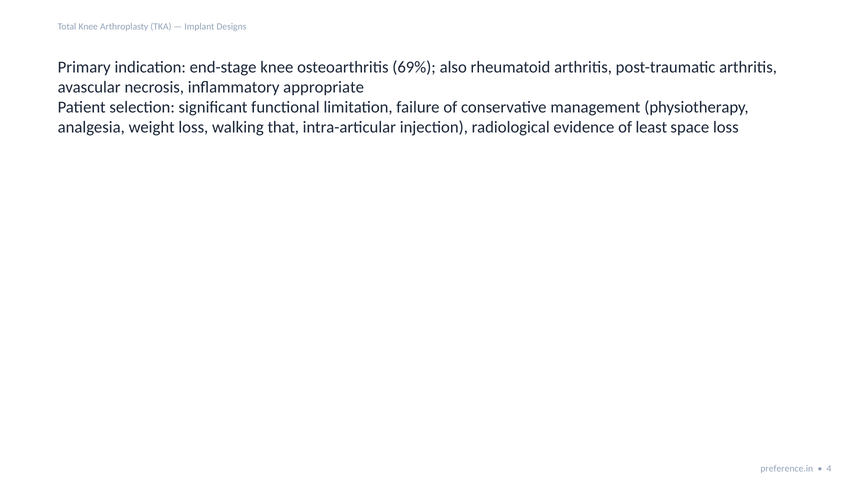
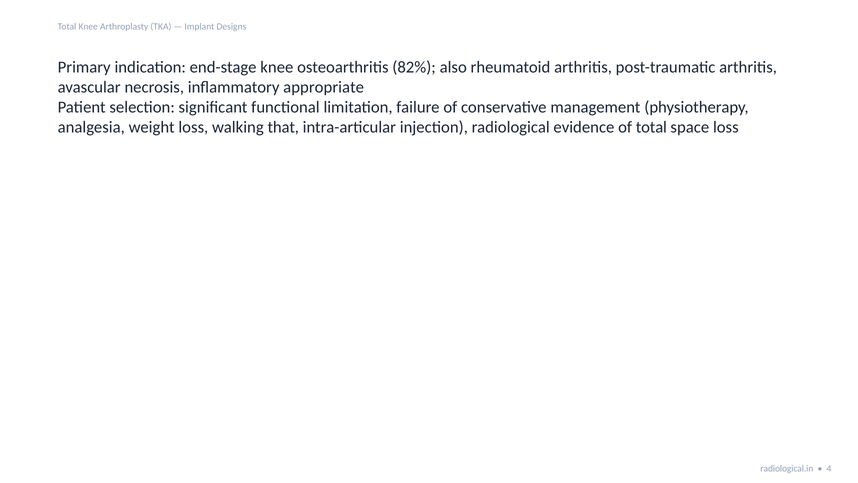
69%: 69% -> 82%
of least: least -> total
preference.in: preference.in -> radiological.in
